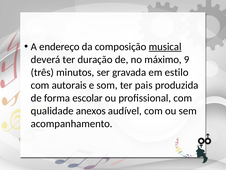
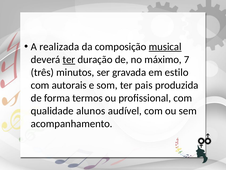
endereço: endereço -> realizada
ter at (69, 59) underline: none -> present
9: 9 -> 7
escolar: escolar -> termos
anexos: anexos -> alunos
